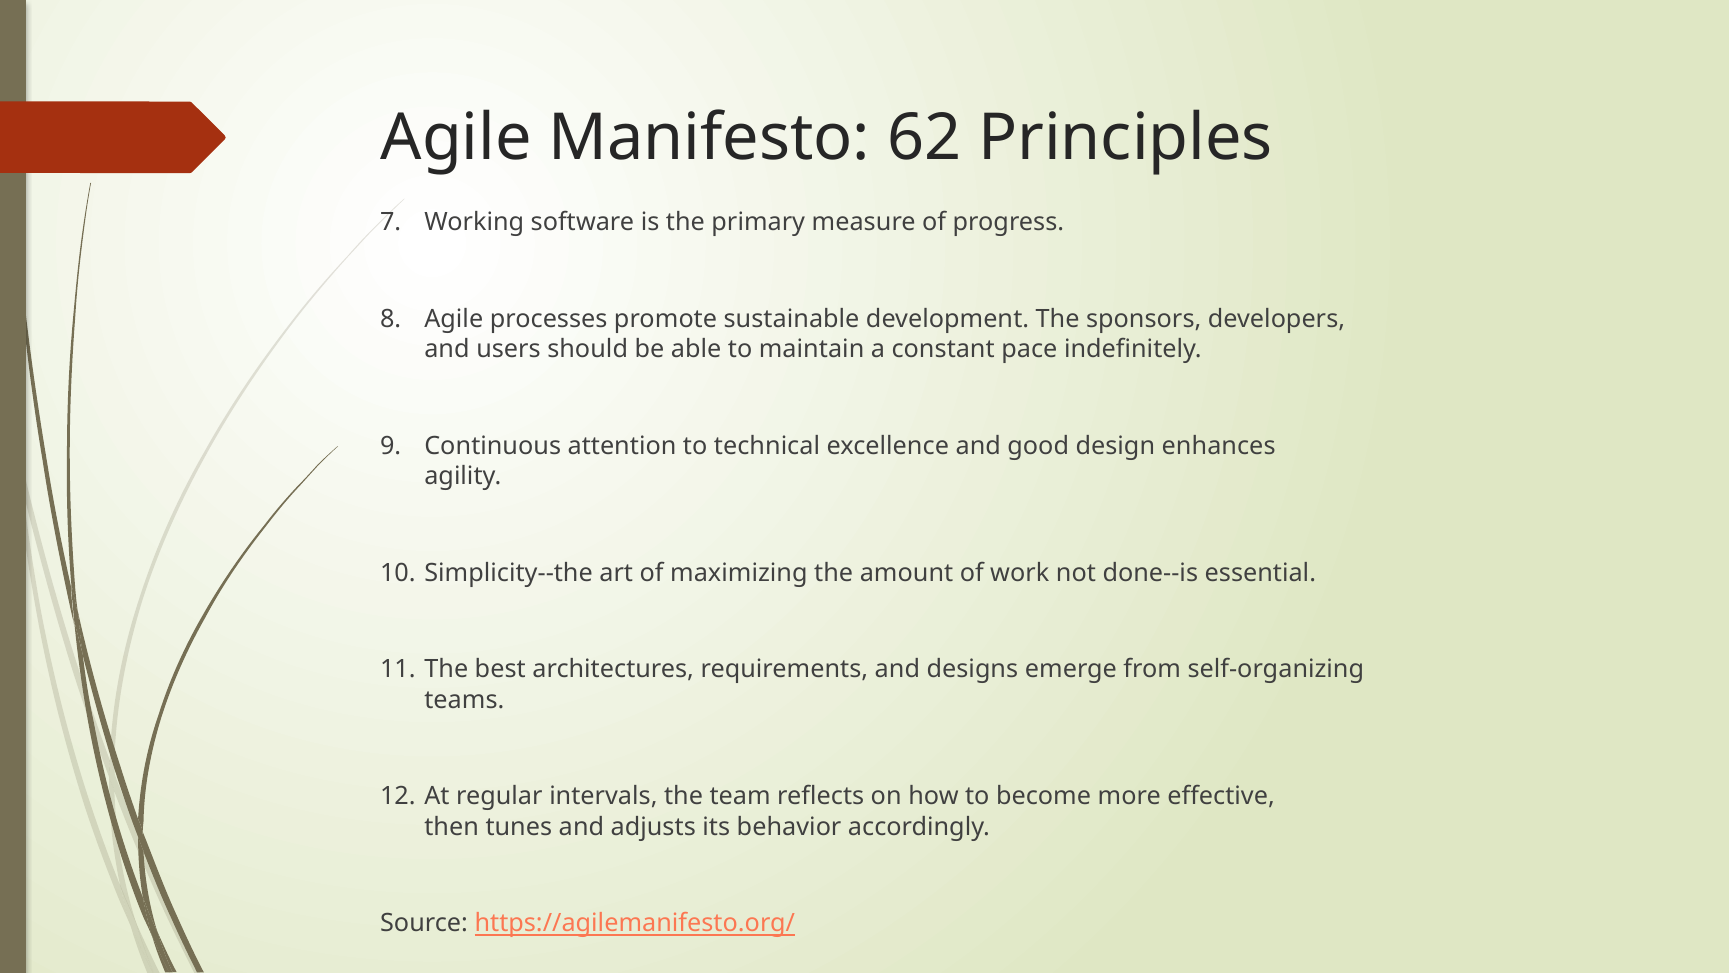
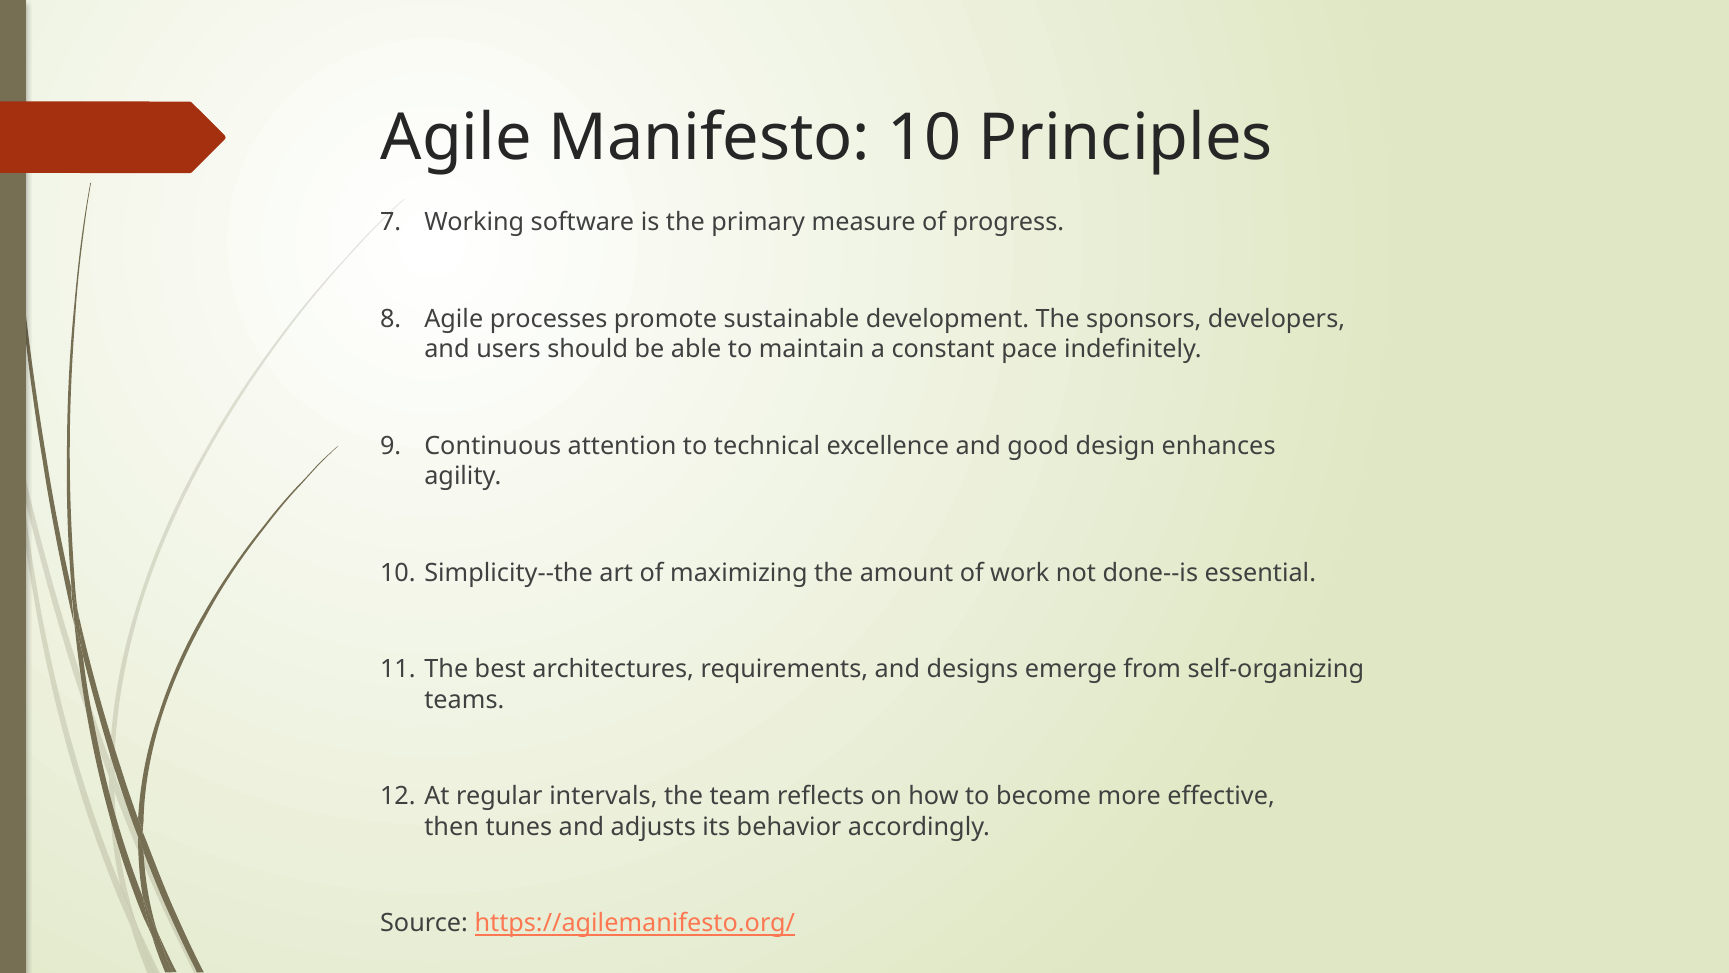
Manifesto 62: 62 -> 10
